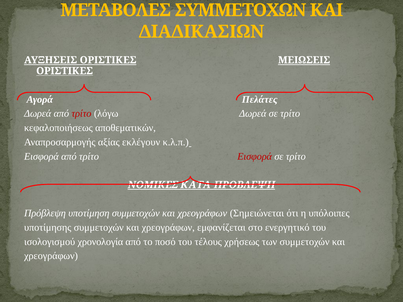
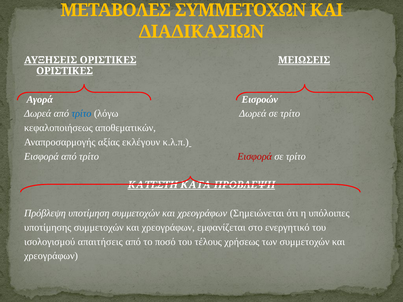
Πελάτες: Πελάτες -> Εισροών
τρίτο at (81, 114) colour: red -> blue
ΝΟΜΙΚΕΣ: ΝΟΜΙΚΕΣ -> ΚΑΤΈΣΤΗ
χρονολογία: χρονολογία -> απαιτήσεις
